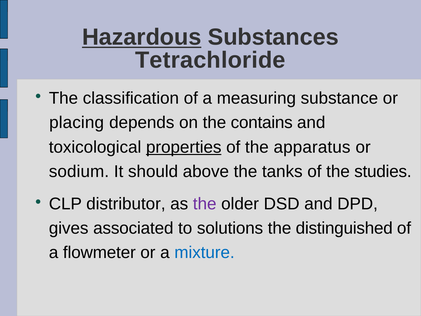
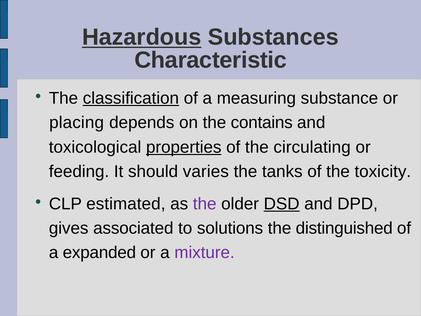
Tetrachloride: Tetrachloride -> Characteristic
classification underline: none -> present
apparatus: apparatus -> circulating
sodium: sodium -> feeding
above: above -> varies
studies: studies -> toxicity
distributor: distributor -> estimated
DSD underline: none -> present
flowmeter: flowmeter -> expanded
mixture colour: blue -> purple
